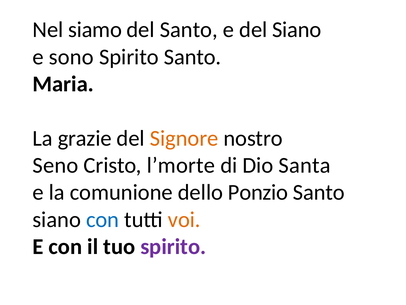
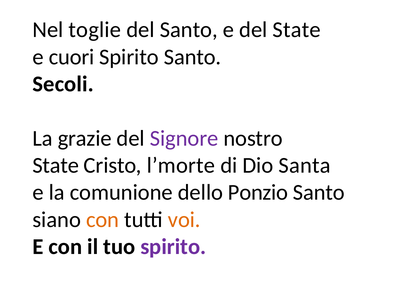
siamo: siamo -> toglie
del Siano: Siano -> State
sono: sono -> cuori
Maria: Maria -> Secoli
Signore colour: orange -> purple
Seno at (55, 165): Seno -> State
con at (103, 219) colour: blue -> orange
